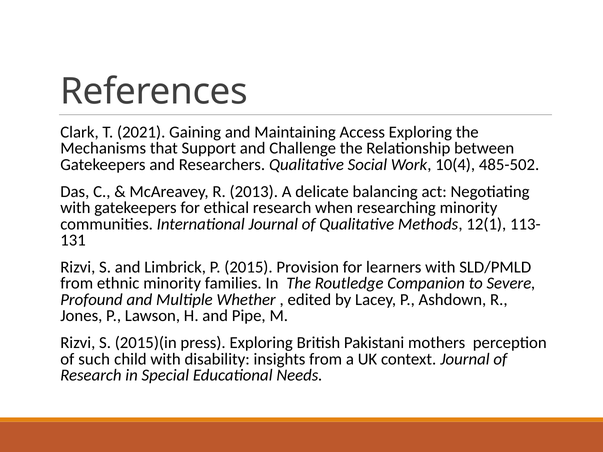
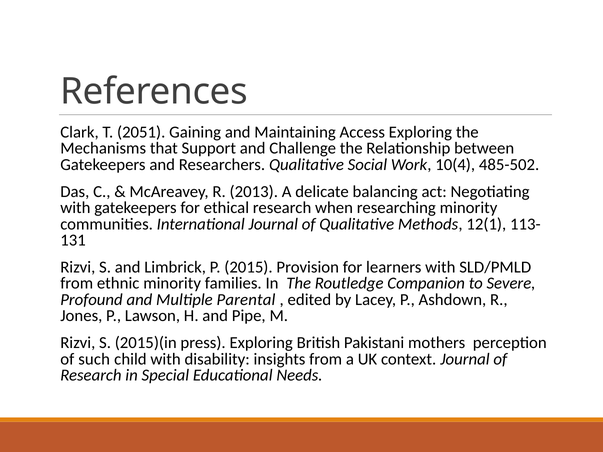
2021: 2021 -> 2051
Whether: Whether -> Parental
